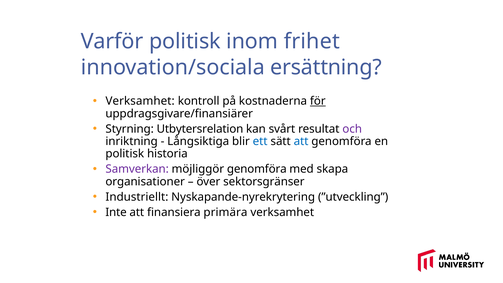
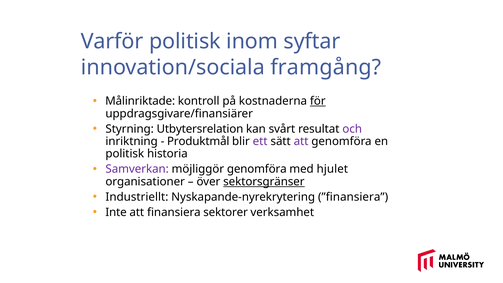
frihet: frihet -> syftar
ersättning: ersättning -> framgång
Verksamhet at (140, 101): Verksamhet -> Målinriktade
Långsiktiga: Långsiktiga -> Produktmål
ett colour: blue -> purple
att at (301, 141) colour: blue -> purple
skapa: skapa -> hjulet
sektorsgränser underline: none -> present
”utveckling: ”utveckling -> ”finansiera
primära: primära -> sektorer
